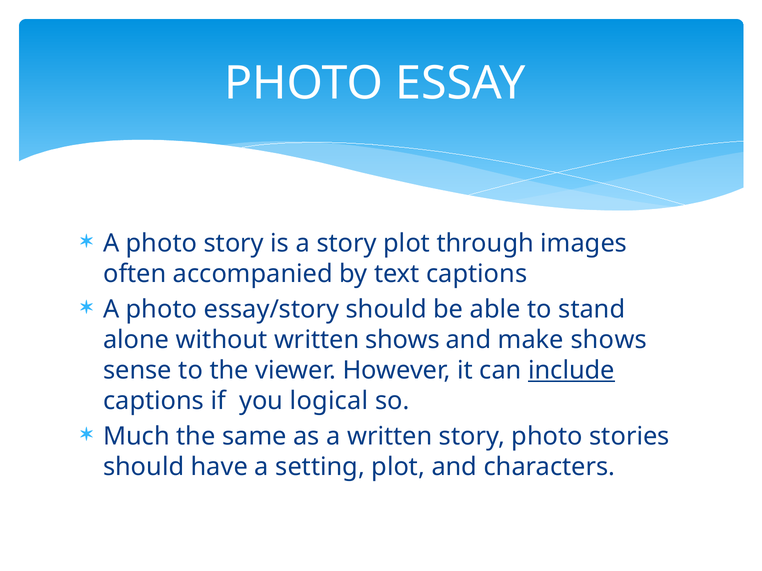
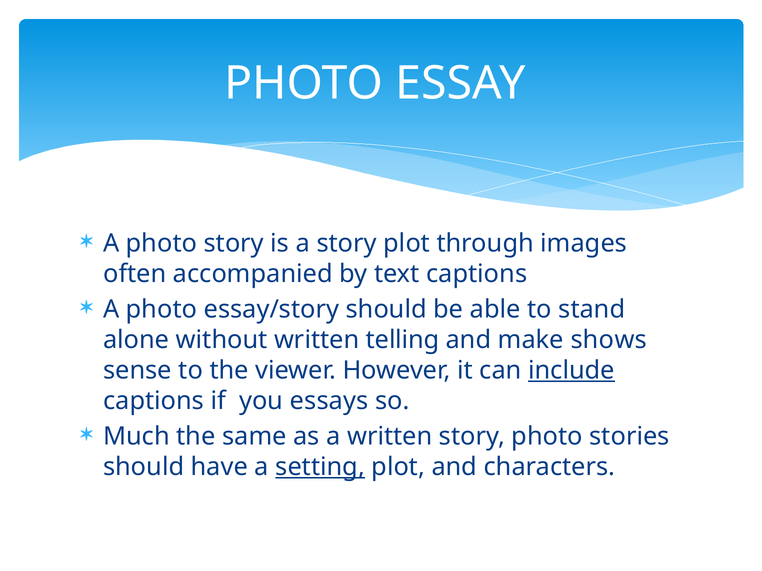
written shows: shows -> telling
logical: logical -> essays
setting underline: none -> present
